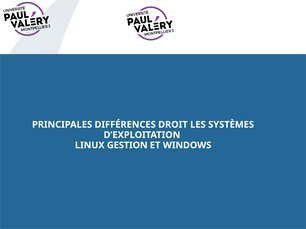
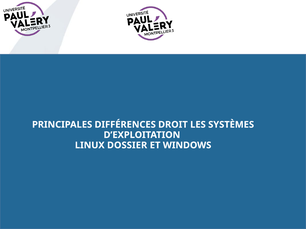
GESTION: GESTION -> DOSSIER
